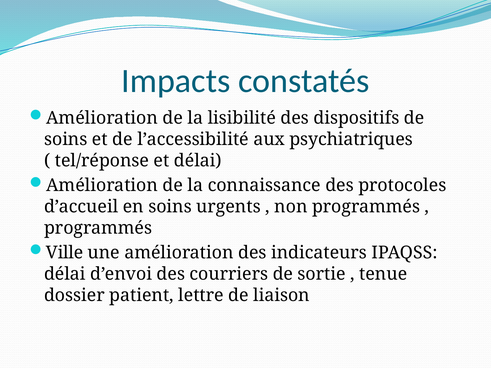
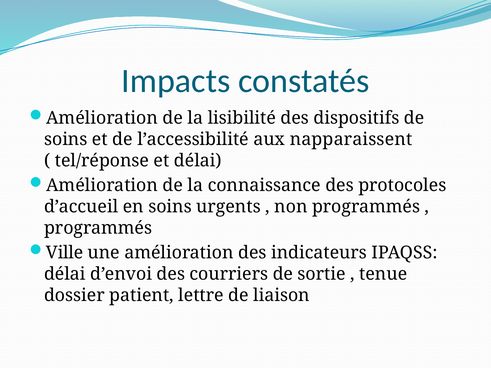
psychiatriques: psychiatriques -> napparaissent
